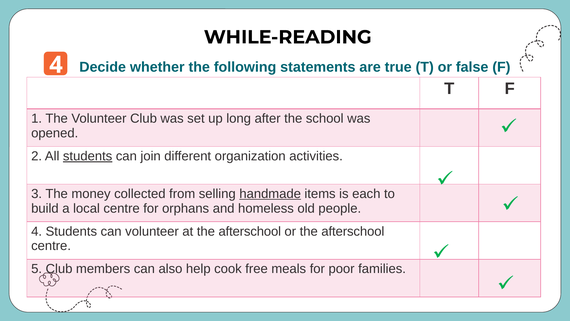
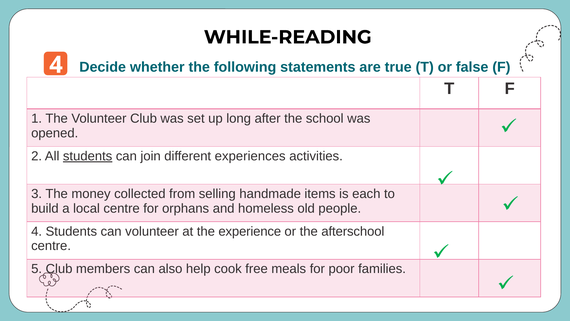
organization: organization -> experiences
handmade underline: present -> none
at the afterschool: afterschool -> experience
